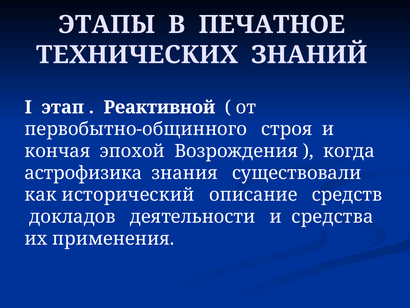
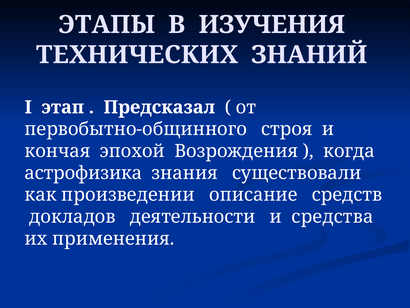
ПЕЧАТНОЕ: ПЕЧАТНОЕ -> ИЗУЧЕНИЯ
Реактивной: Реактивной -> Предсказал
исторический: исторический -> произведении
